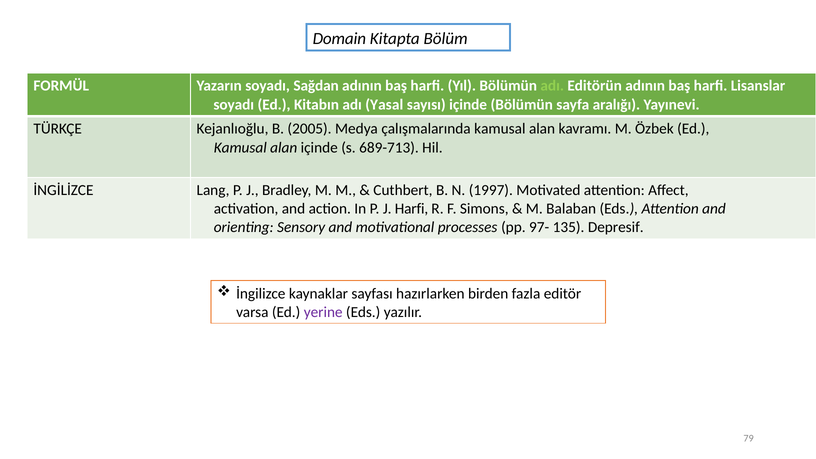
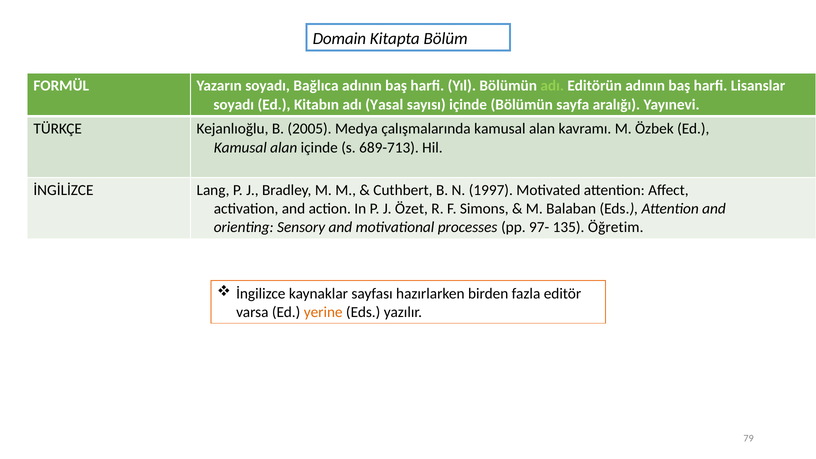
Sağdan: Sağdan -> Bağlıca
J Harfi: Harfi -> Özet
Depresif: Depresif -> Öğretim
yerine colour: purple -> orange
